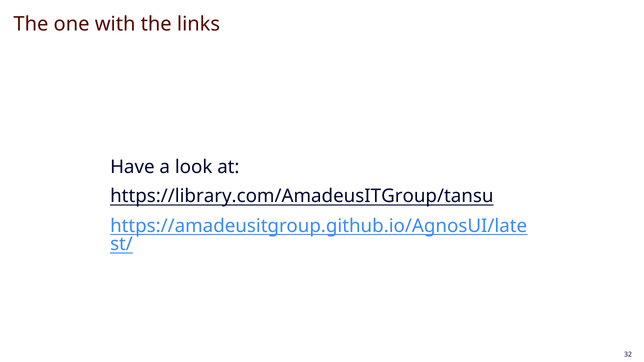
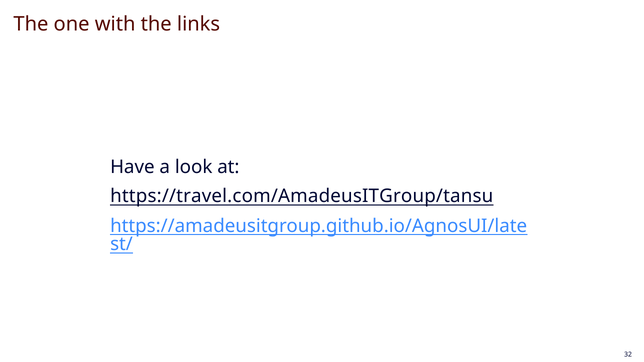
https://library.com/AmadeusITGroup/tansu: https://library.com/AmadeusITGroup/tansu -> https://travel.com/AmadeusITGroup/tansu
